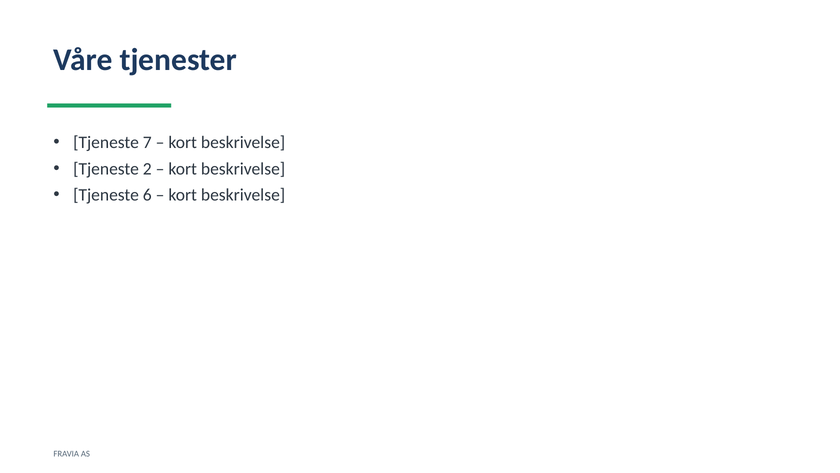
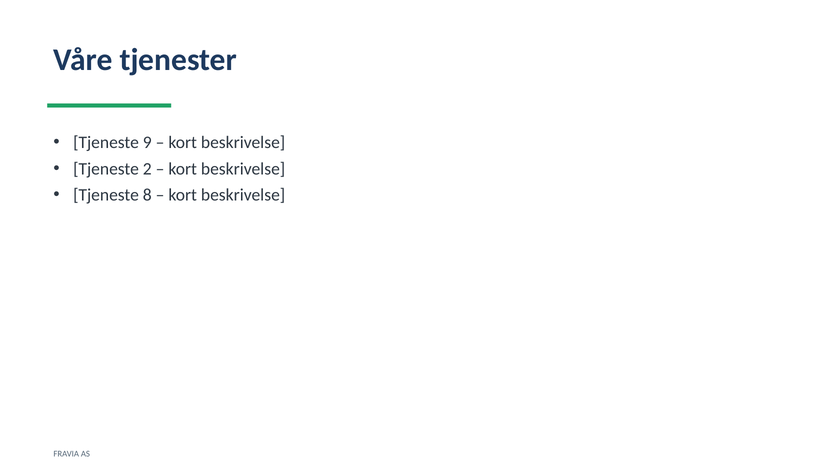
7: 7 -> 9
6: 6 -> 8
